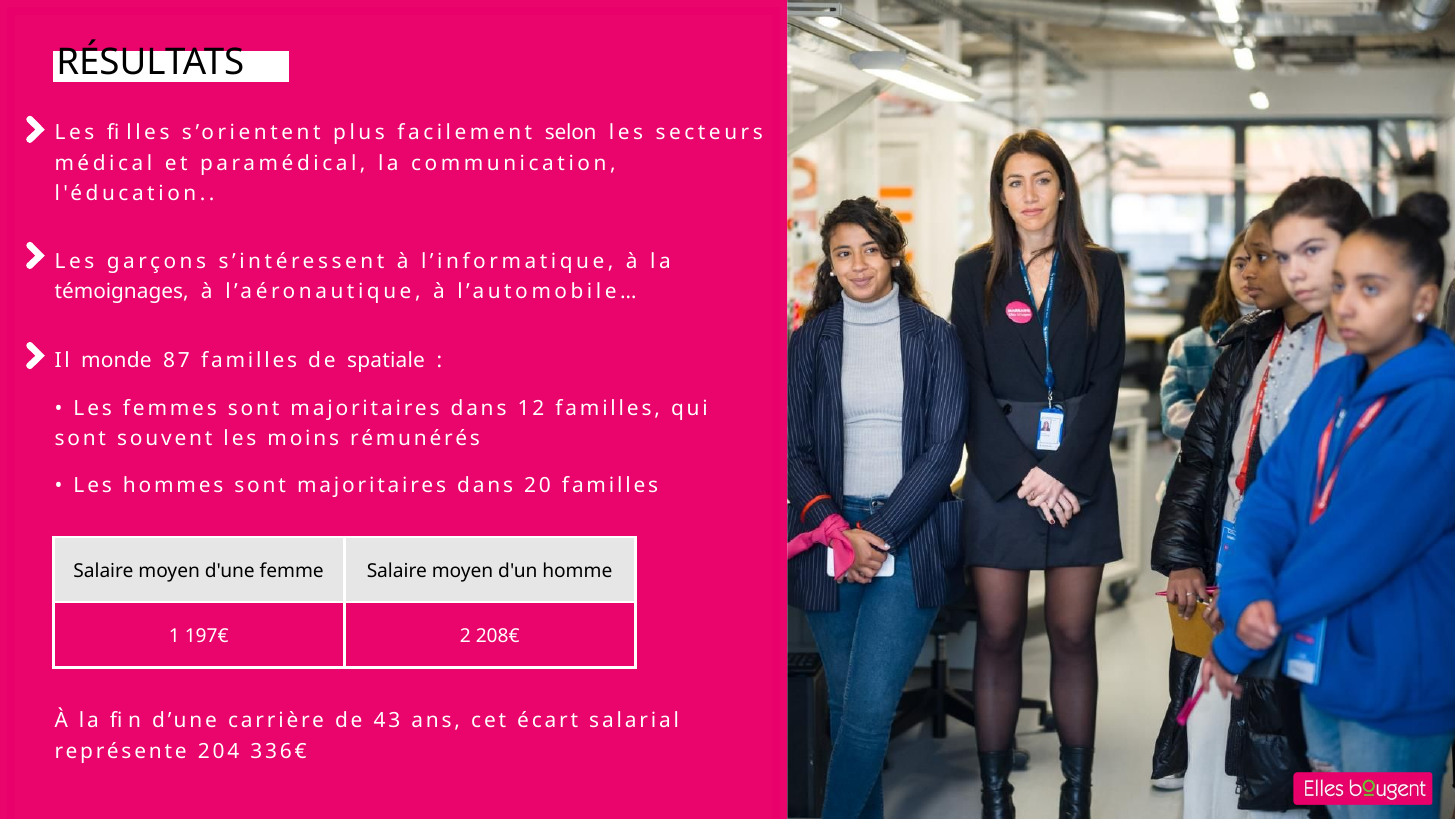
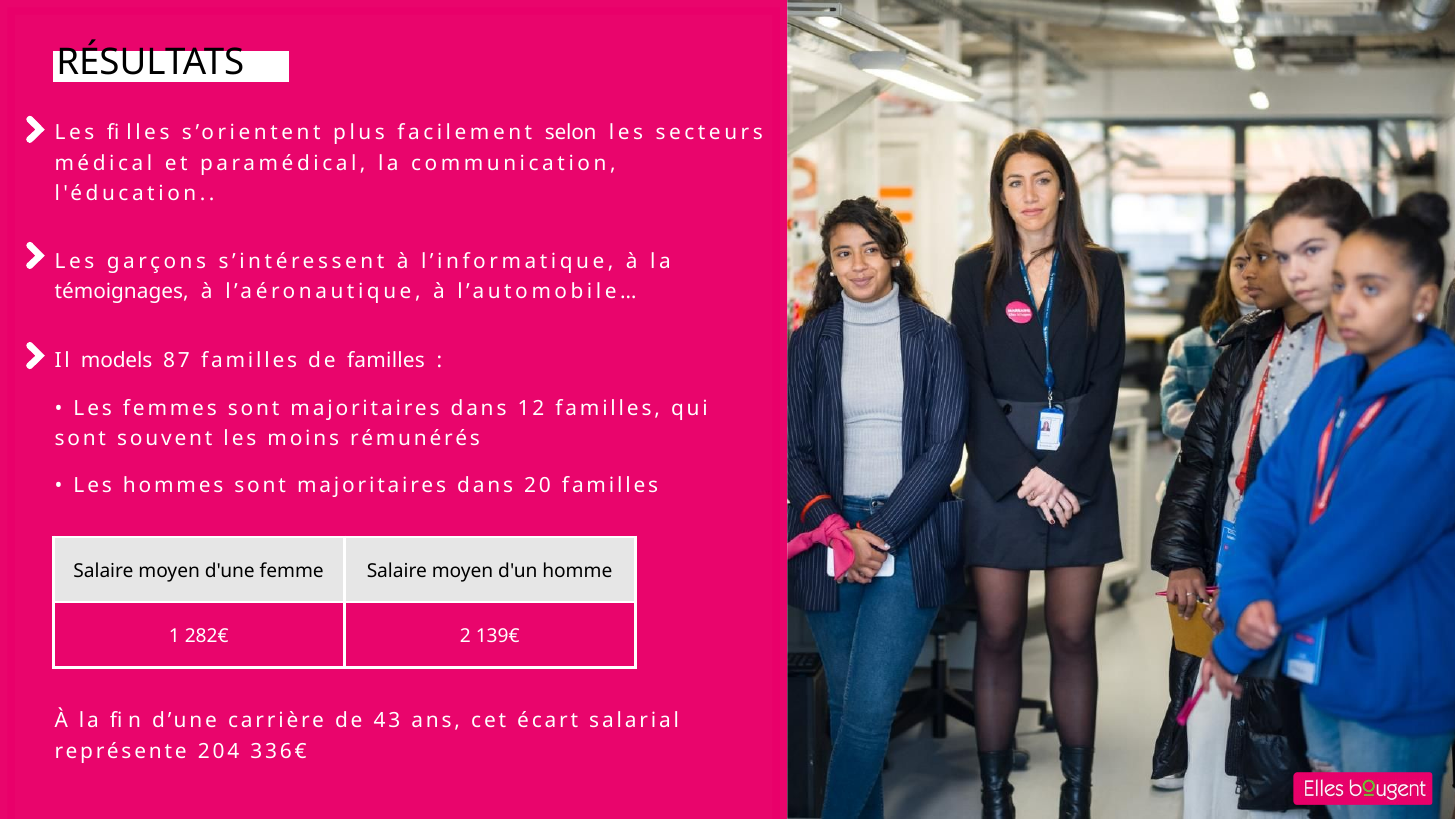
monde: monde -> models
de spatiale: spatiale -> familles
197€: 197€ -> 282€
208€: 208€ -> 139€
